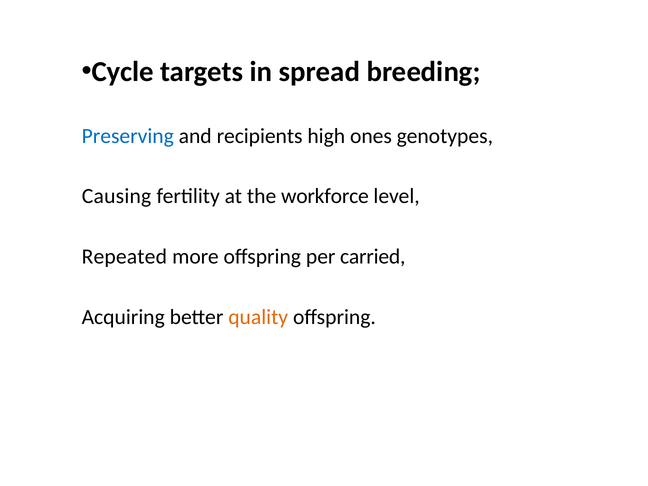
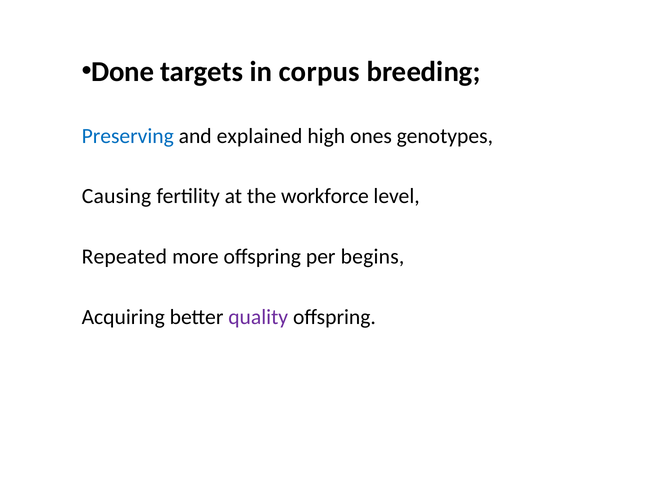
Cycle: Cycle -> Done
spread: spread -> corpus
recipients: recipients -> explained
carried: carried -> begins
quality colour: orange -> purple
